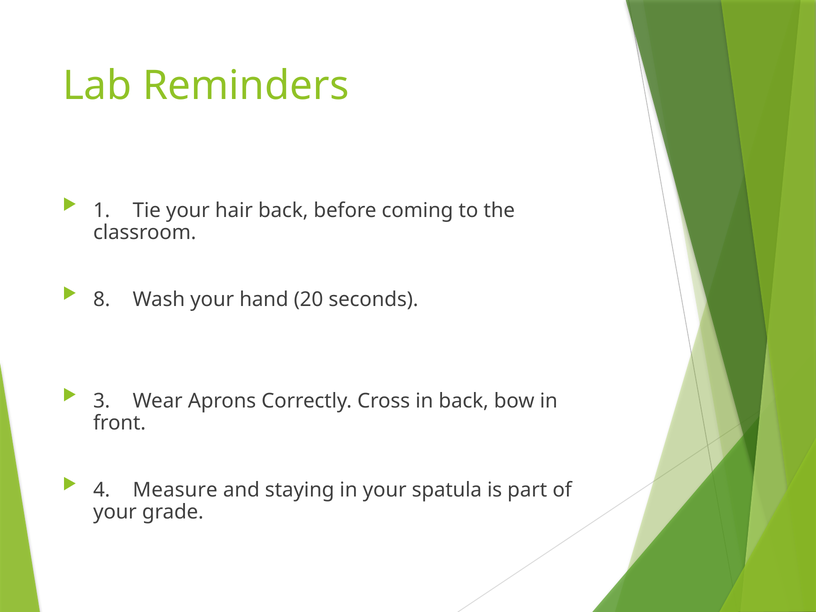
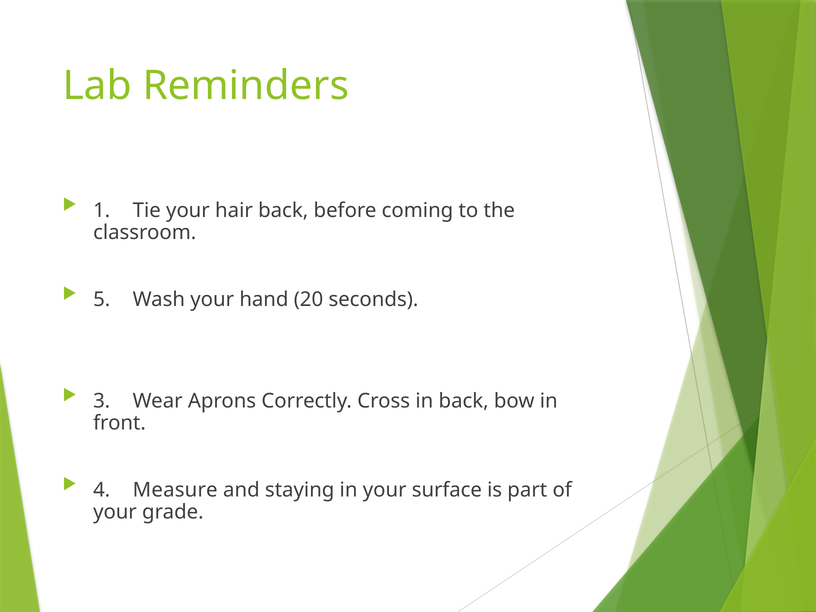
8: 8 -> 5
spatula: spatula -> surface
